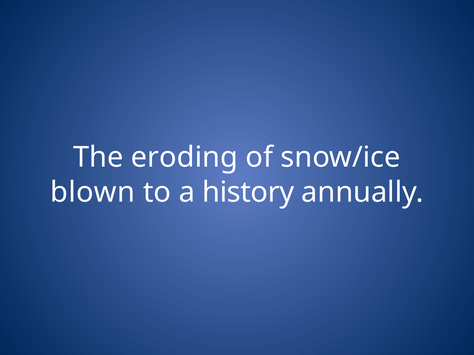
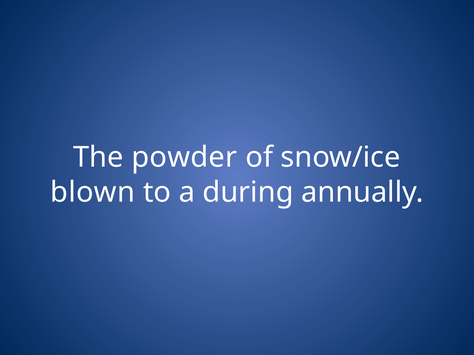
eroding: eroding -> powder
history: history -> during
